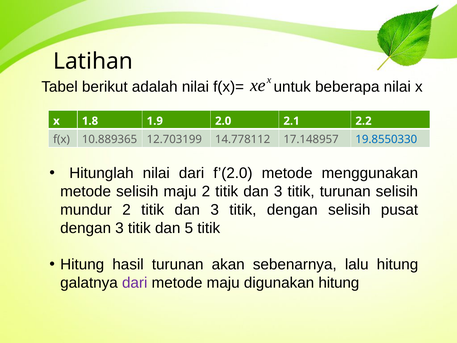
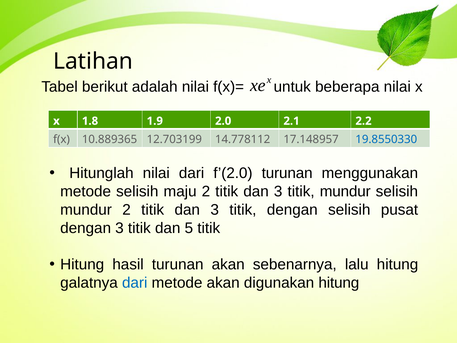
f’(2.0 metode: metode -> turunan
titik turunan: turunan -> mundur
dari at (135, 283) colour: purple -> blue
metode maju: maju -> akan
